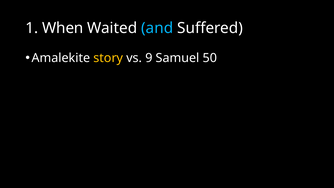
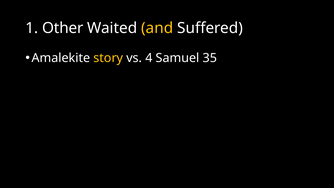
When: When -> Other
and colour: light blue -> yellow
9: 9 -> 4
50: 50 -> 35
